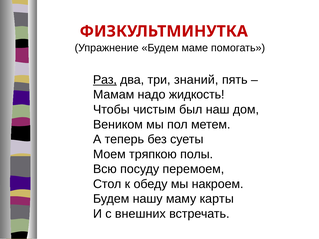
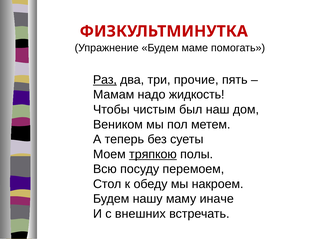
знаний: знаний -> прочие
тряпкою underline: none -> present
карты: карты -> иначе
